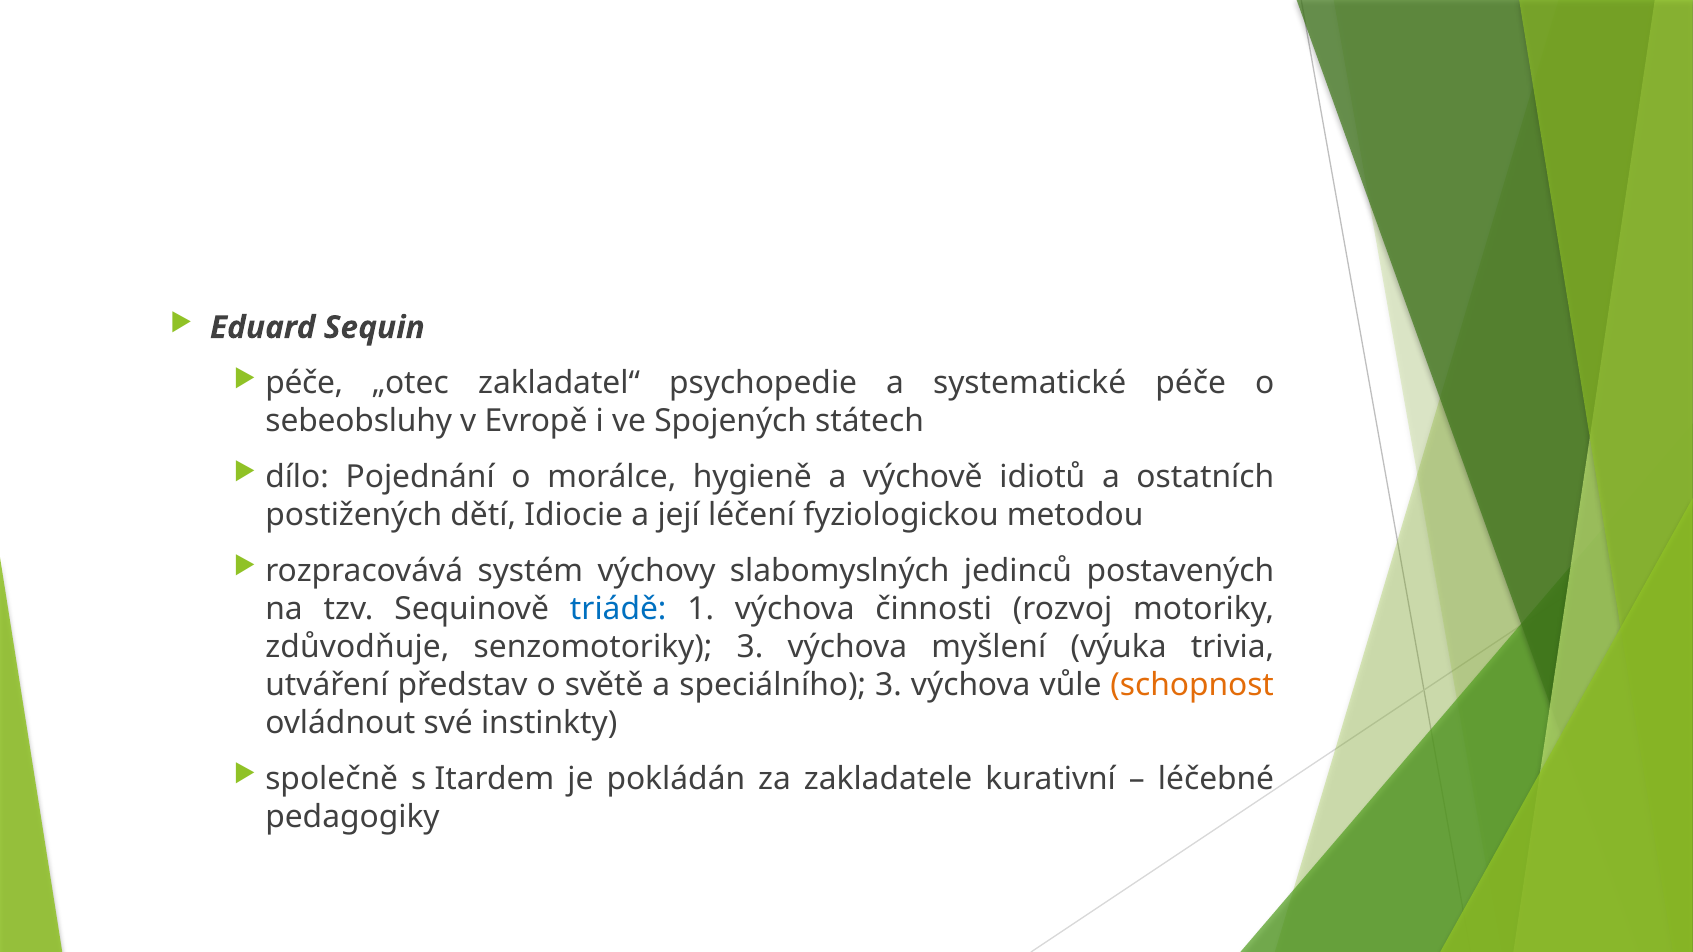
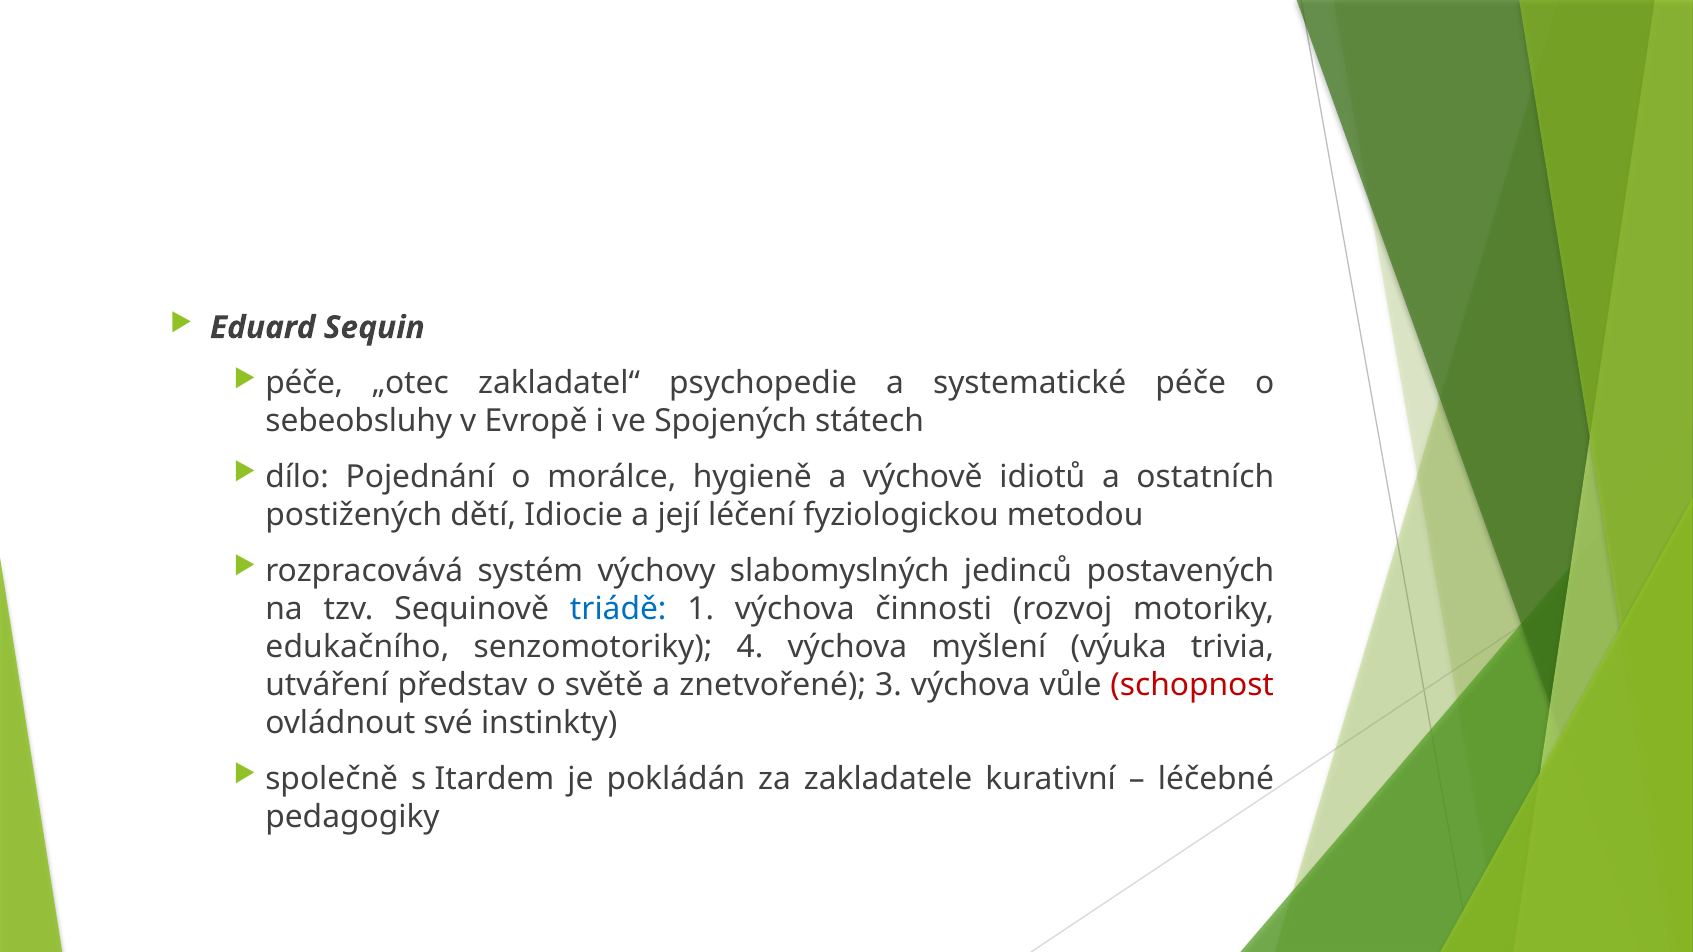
zdůvodňuje: zdůvodňuje -> edukačního
senzomotoriky 3: 3 -> 4
speciálního: speciálního -> znetvořené
schopnost colour: orange -> red
